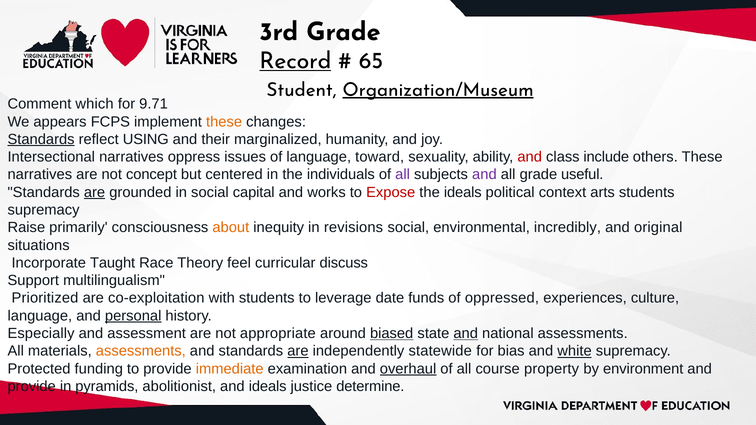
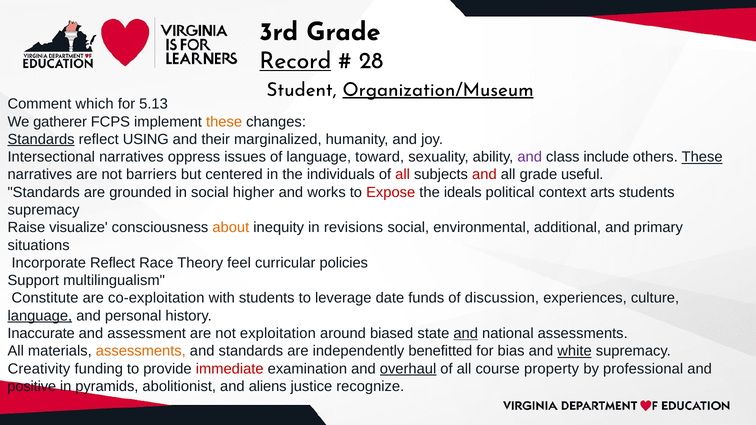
65: 65 -> 28
9.71: 9.71 -> 5.13
appears: appears -> gatherer
and at (530, 157) colour: red -> purple
These at (702, 157) underline: none -> present
concept: concept -> barriers
all at (403, 175) colour: purple -> red
and at (484, 175) colour: purple -> red
are at (95, 192) underline: present -> none
capital: capital -> higher
primarily: primarily -> visualize
incredibly: incredibly -> additional
original: original -> primary
Incorporate Taught: Taught -> Reflect
discuss: discuss -> policies
Prioritized: Prioritized -> Constitute
oppressed: oppressed -> discussion
language at (40, 316) underline: none -> present
personal underline: present -> none
Especially: Especially -> Inaccurate
appropriate: appropriate -> exploitation
biased underline: present -> none
are at (298, 351) underline: present -> none
statewide: statewide -> benefitted
Protected: Protected -> Creativity
immediate colour: orange -> red
environment: environment -> professional
provide at (32, 387): provide -> positive
and ideals: ideals -> aliens
determine: determine -> recognize
